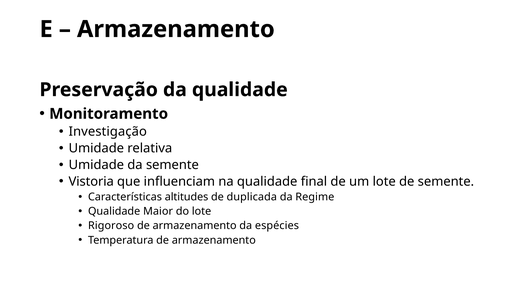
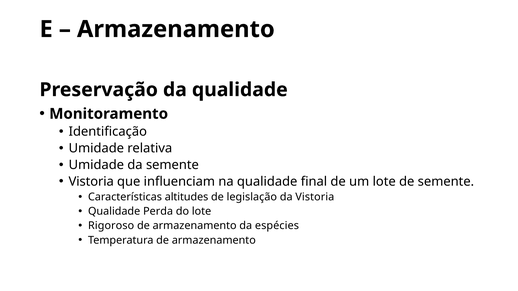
Investigação: Investigação -> Identificação
duplicada: duplicada -> legislação
da Regime: Regime -> Vistoria
Maior: Maior -> Perda
